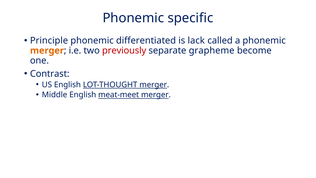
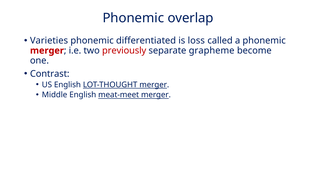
specific: specific -> overlap
Principle: Principle -> Varieties
lack: lack -> loss
merger at (47, 51) colour: orange -> red
